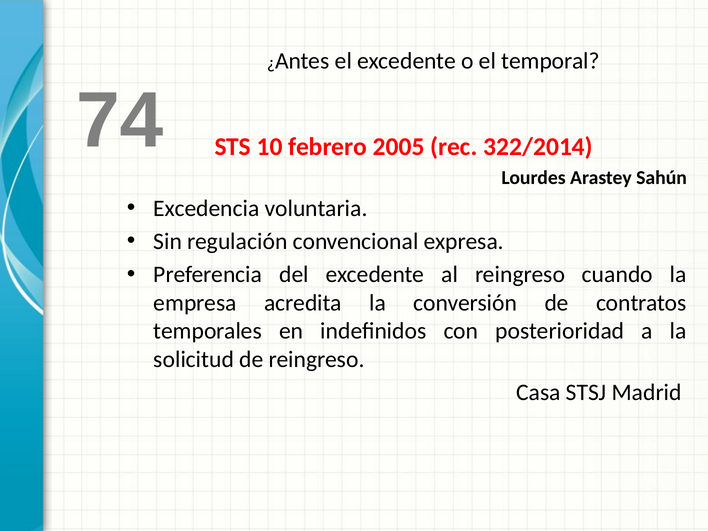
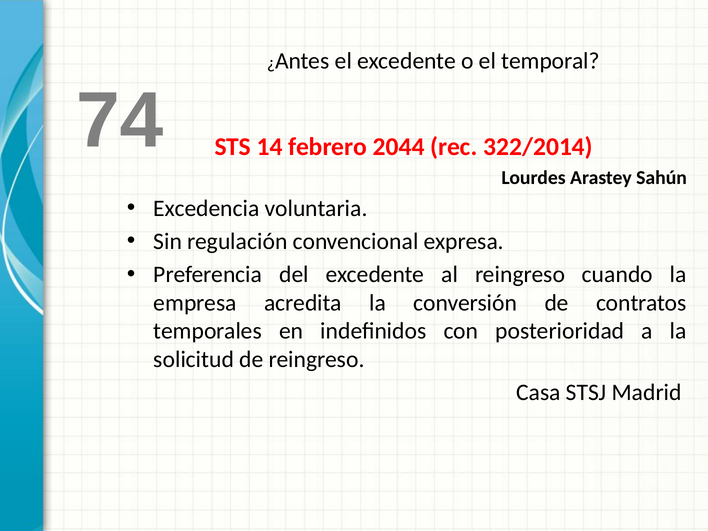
10: 10 -> 14
2005: 2005 -> 2044
